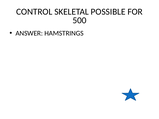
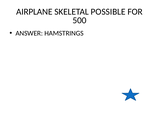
CONTROL: CONTROL -> AIRPLANE
